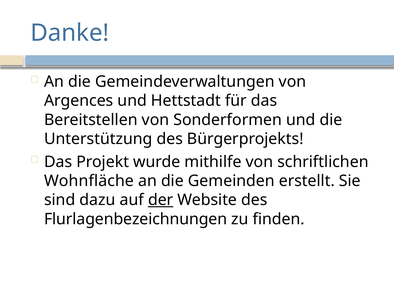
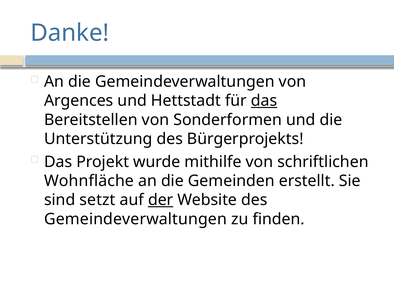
das at (264, 101) underline: none -> present
dazu: dazu -> setzt
Flurlagenbezeichnungen at (136, 219): Flurlagenbezeichnungen -> Gemeindeverwaltungen
